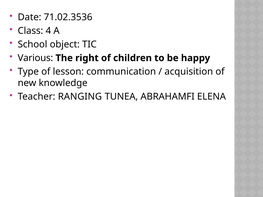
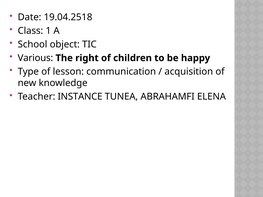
71.02.3536: 71.02.3536 -> 19.04.2518
4: 4 -> 1
RANGING: RANGING -> INSTANCE
